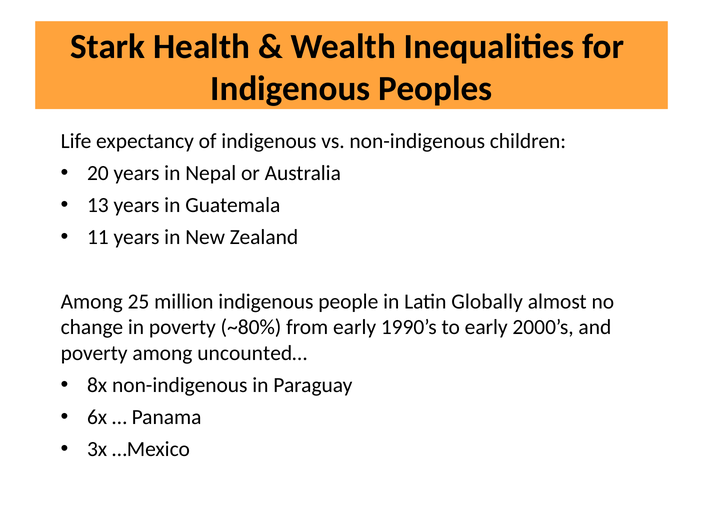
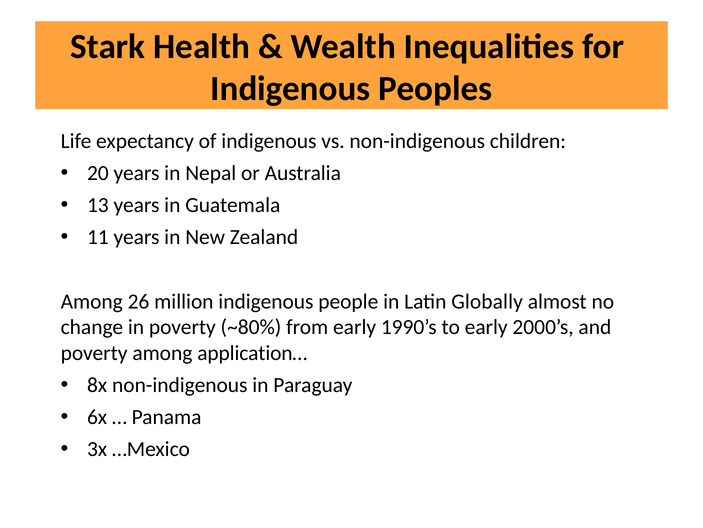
25: 25 -> 26
uncounted…: uncounted… -> application…
